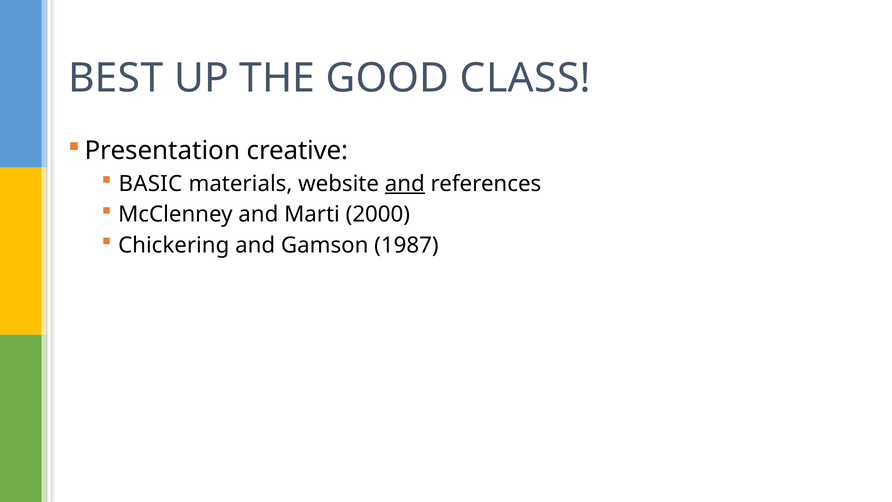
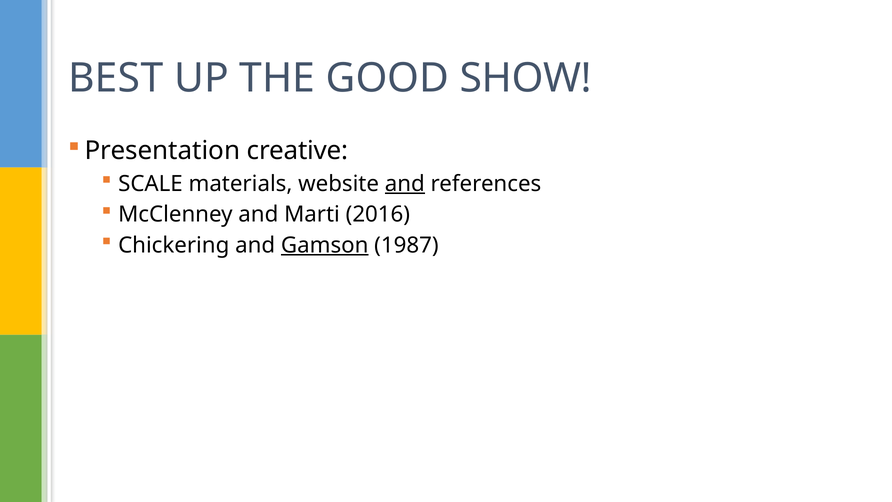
CLASS: CLASS -> SHOW
BASIC: BASIC -> SCALE
2000: 2000 -> 2016
Gamson underline: none -> present
